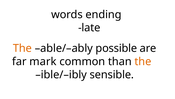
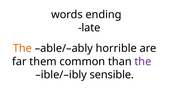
possible: possible -> horrible
mark: mark -> them
the at (143, 61) colour: orange -> purple
